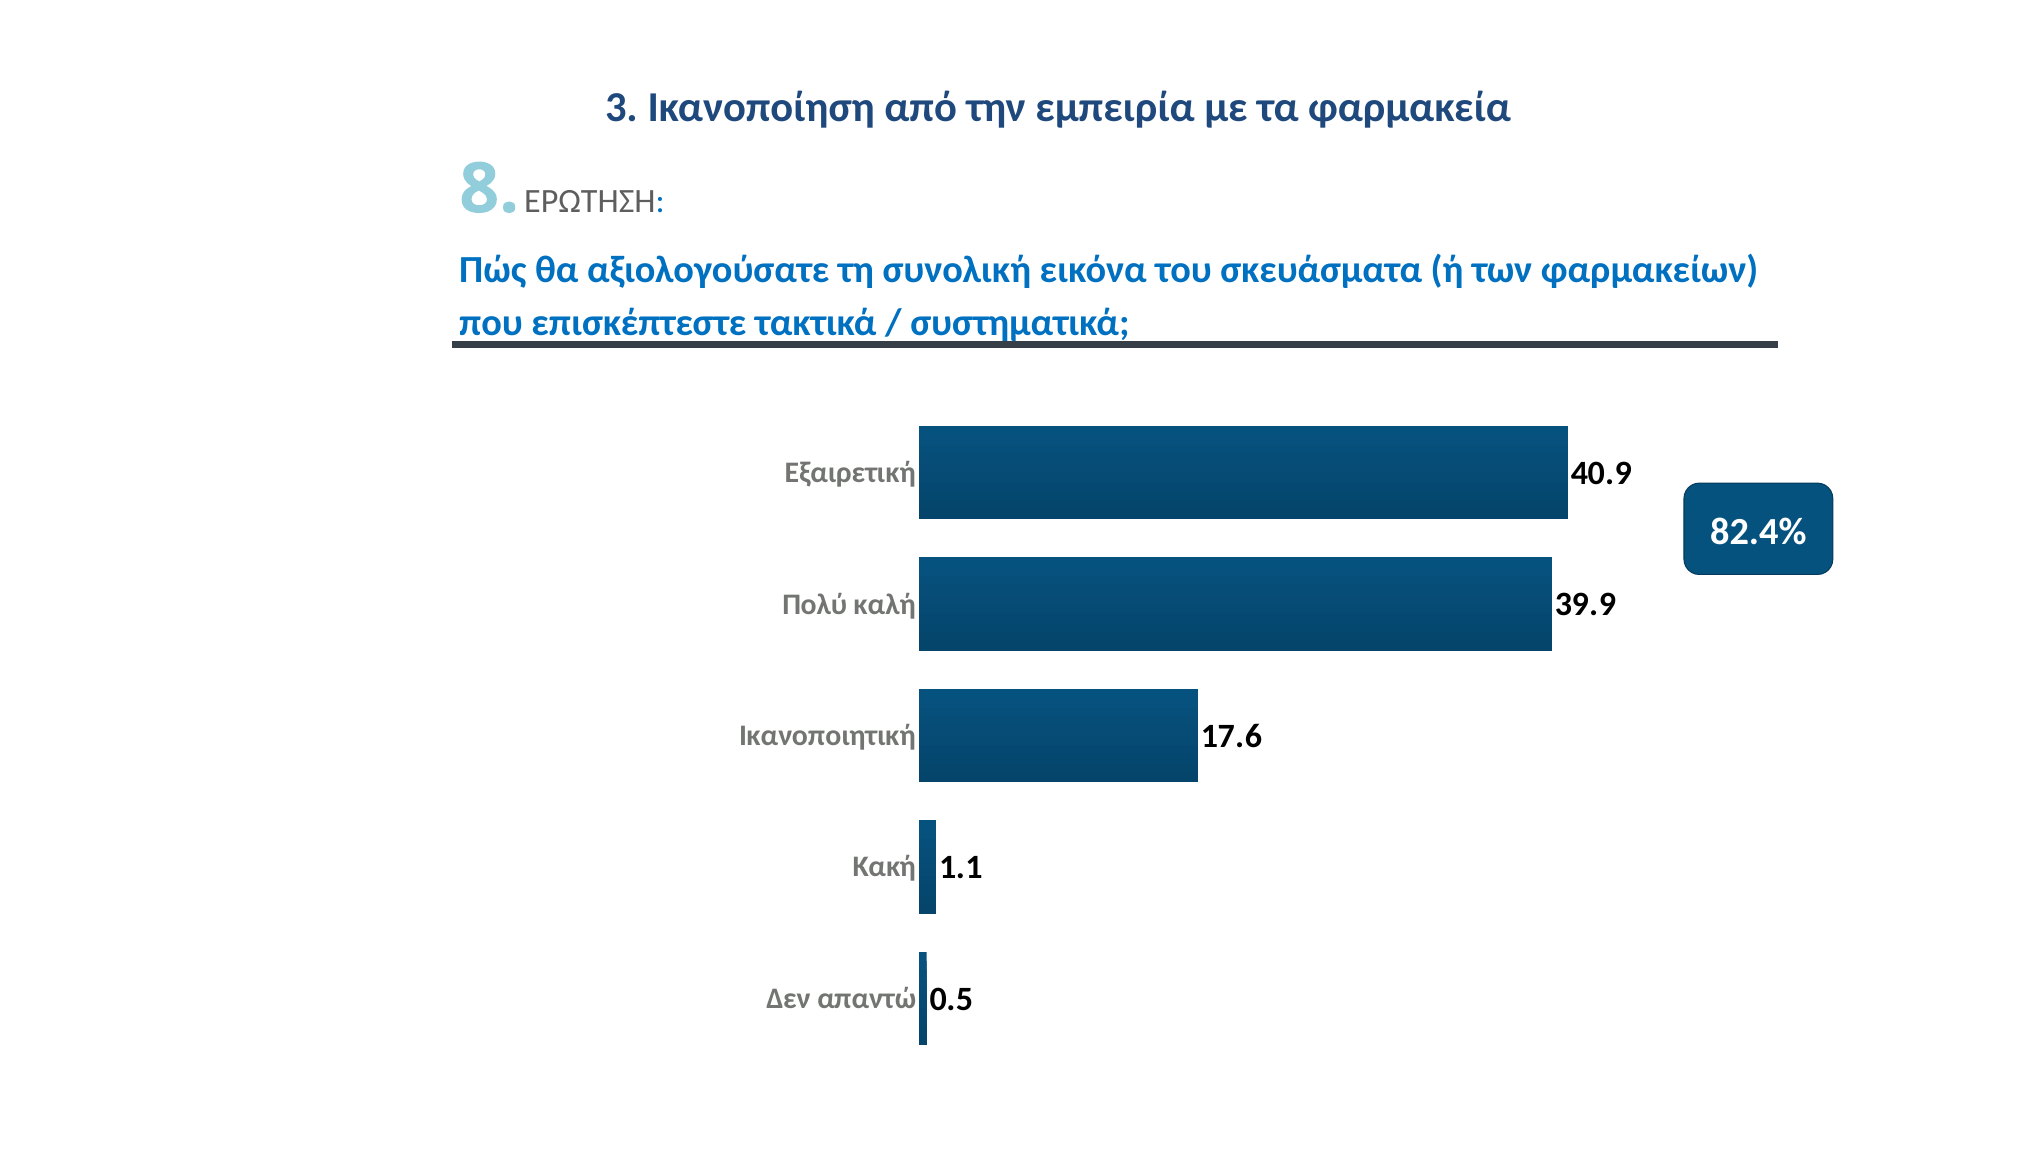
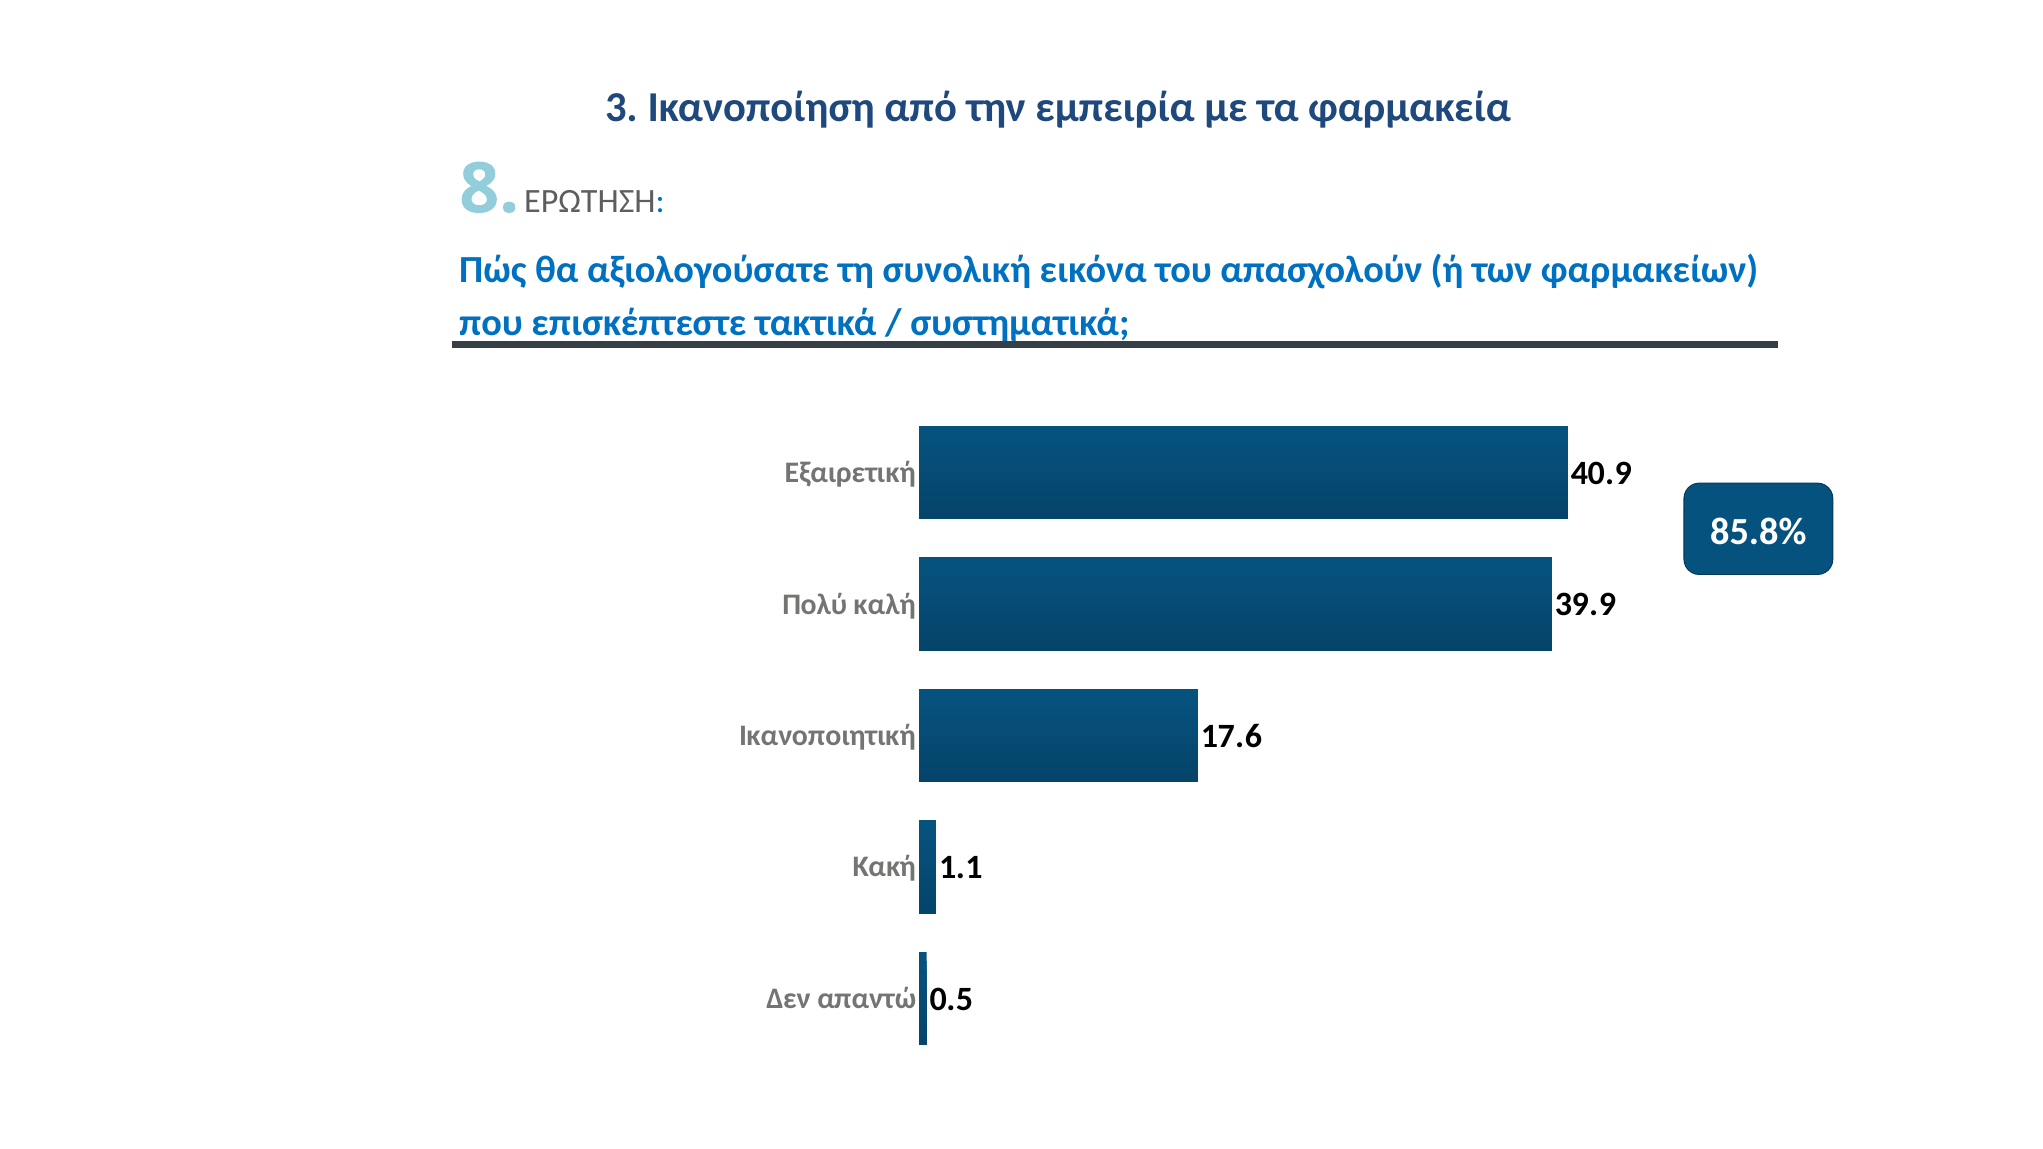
σκευάσματα: σκευάσματα -> απασχολούν
82.4%: 82.4% -> 85.8%
